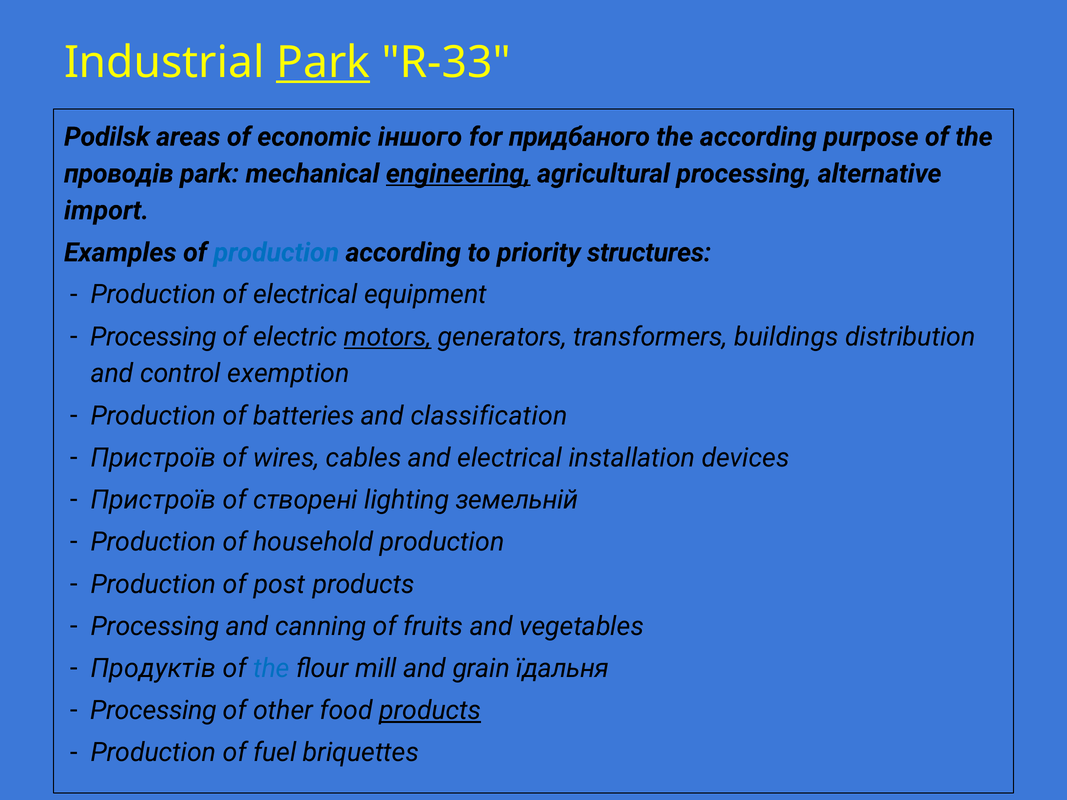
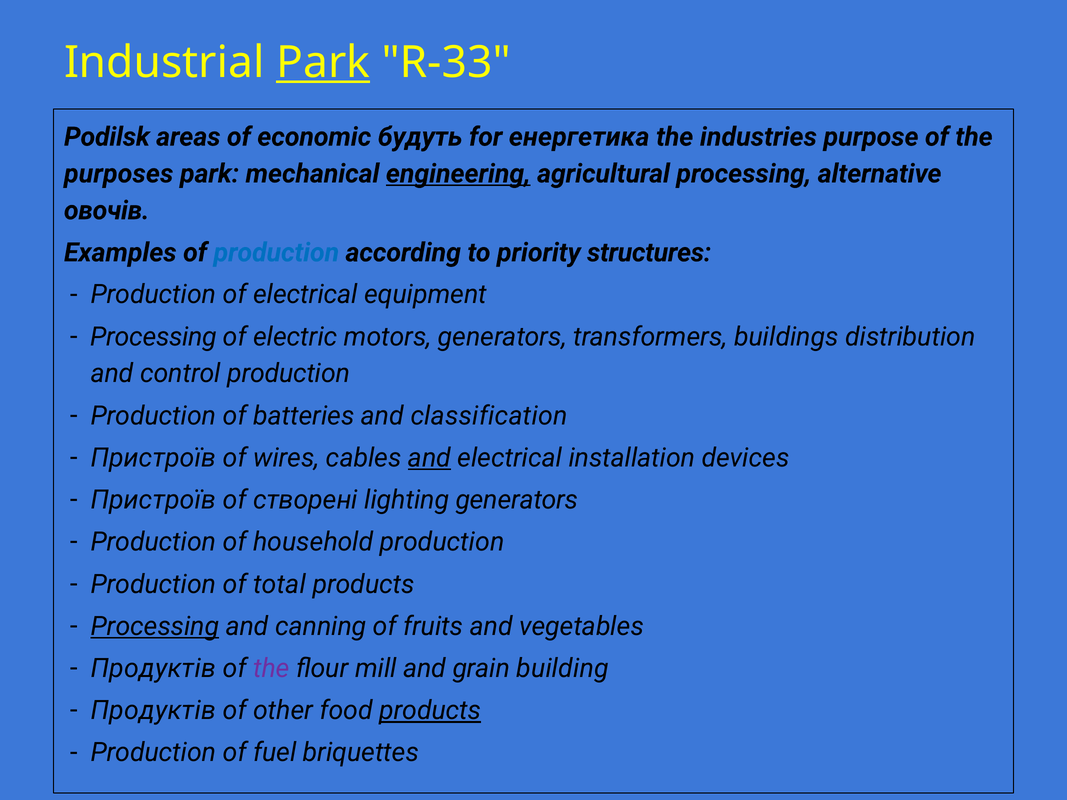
іншого: іншого -> будуть
придбаного: придбаного -> енергетика
the according: according -> industries
проводів: проводів -> purposes
import: import -> овочів
motors underline: present -> none
control exemption: exemption -> production
and at (429, 458) underline: none -> present
lighting земельній: земельній -> generators
post: post -> total
Processing at (155, 627) underline: none -> present
the at (271, 669) colour: blue -> purple
їдальня: їдальня -> building
Processing at (154, 711): Processing -> Продуктів
